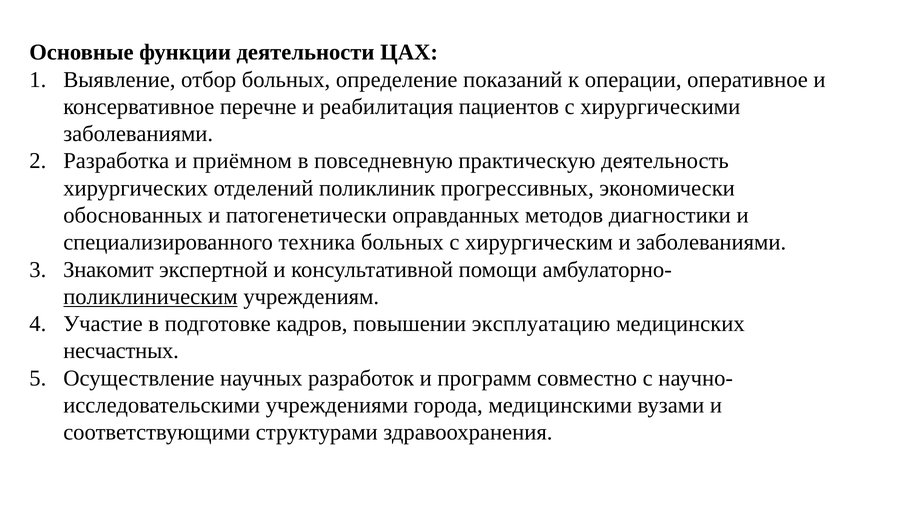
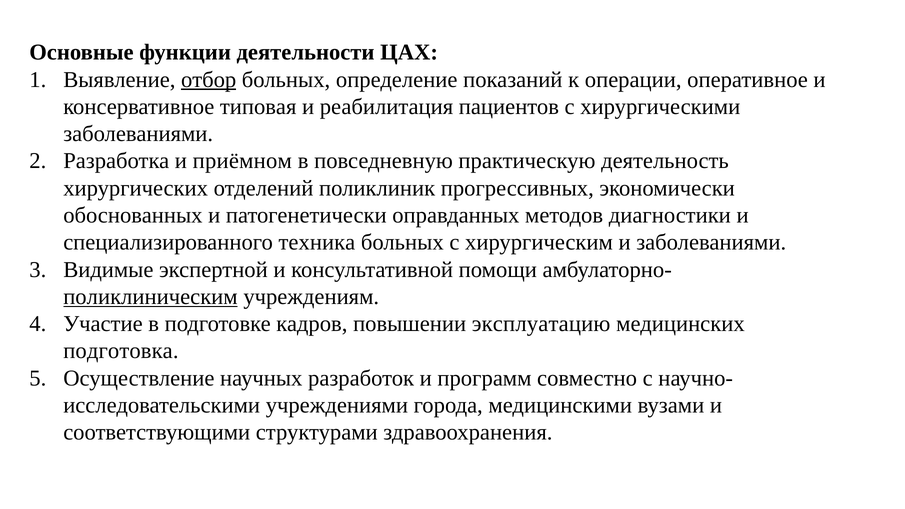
отбор underline: none -> present
перечне: перечне -> типовая
Знакомит: Знакомит -> Видимые
несчастных: несчастных -> подготовка
